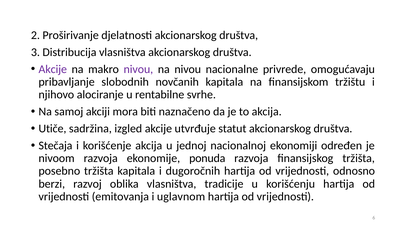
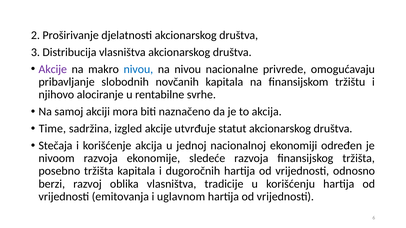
nivou at (138, 69) colour: purple -> blue
Utiče: Utiče -> Time
ponuda: ponuda -> sledeće
